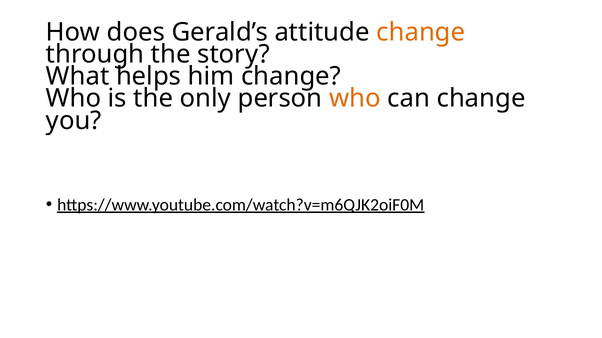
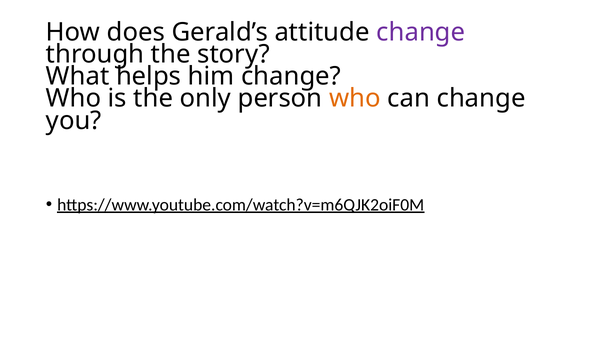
change at (421, 32) colour: orange -> purple
